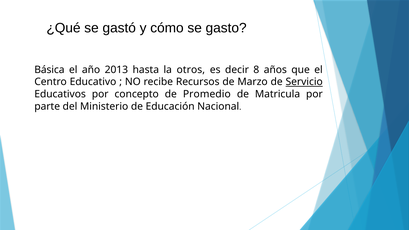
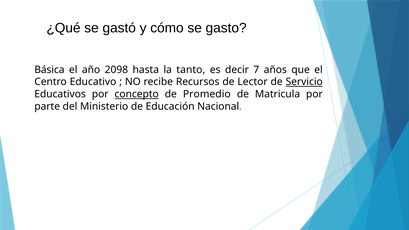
2013: 2013 -> 2098
otros: otros -> tanto
8: 8 -> 7
Marzo: Marzo -> Lector
concepto underline: none -> present
